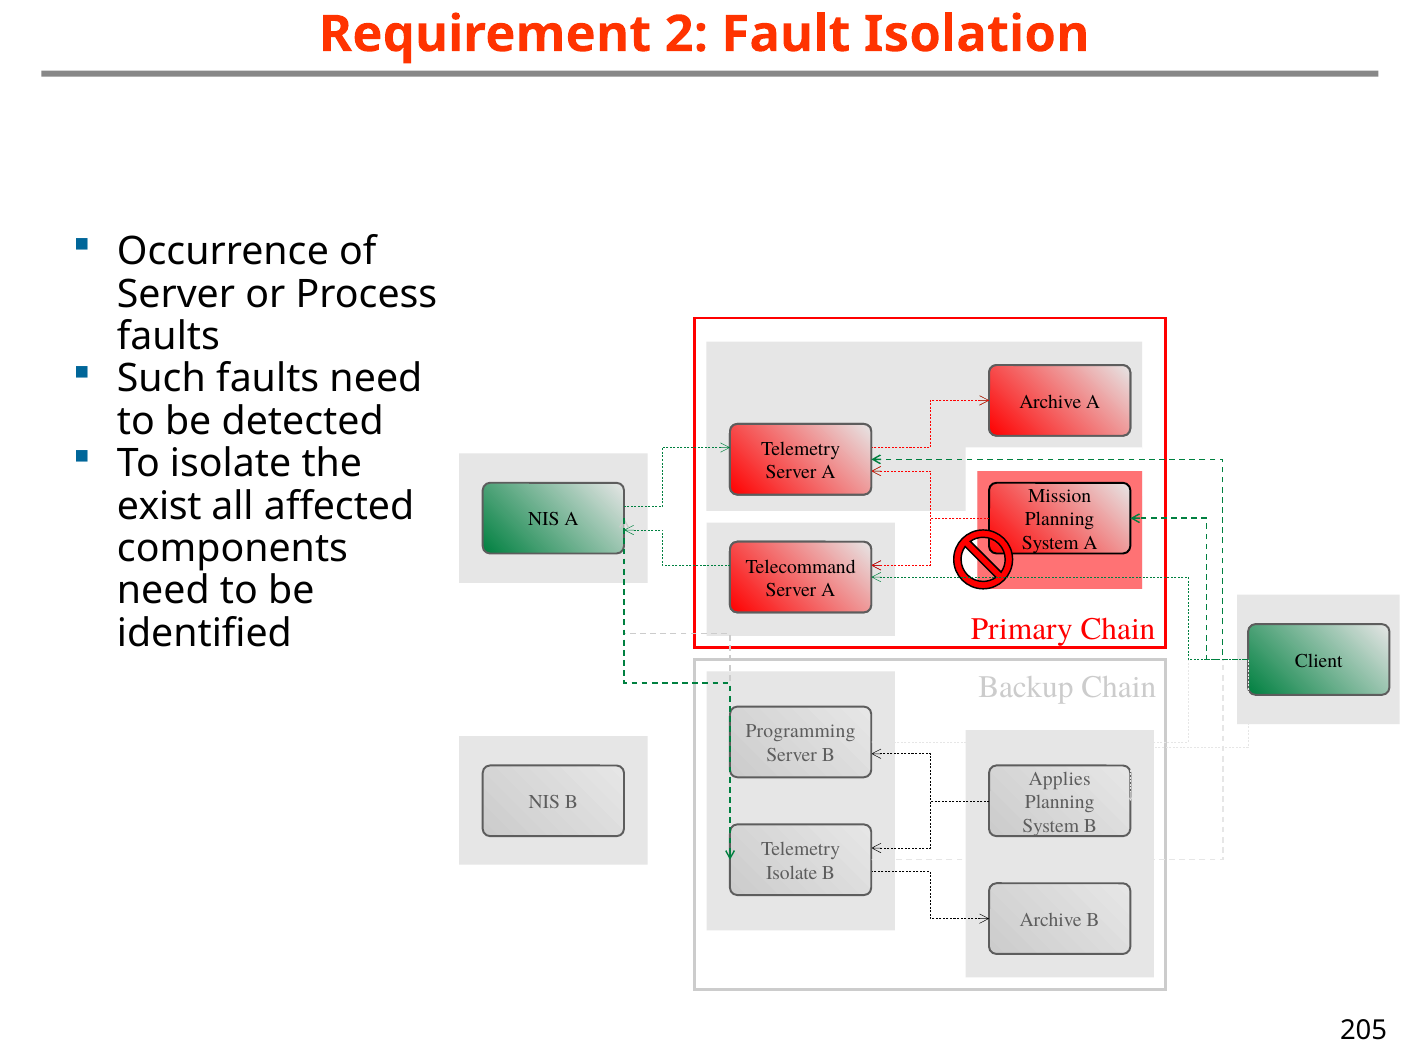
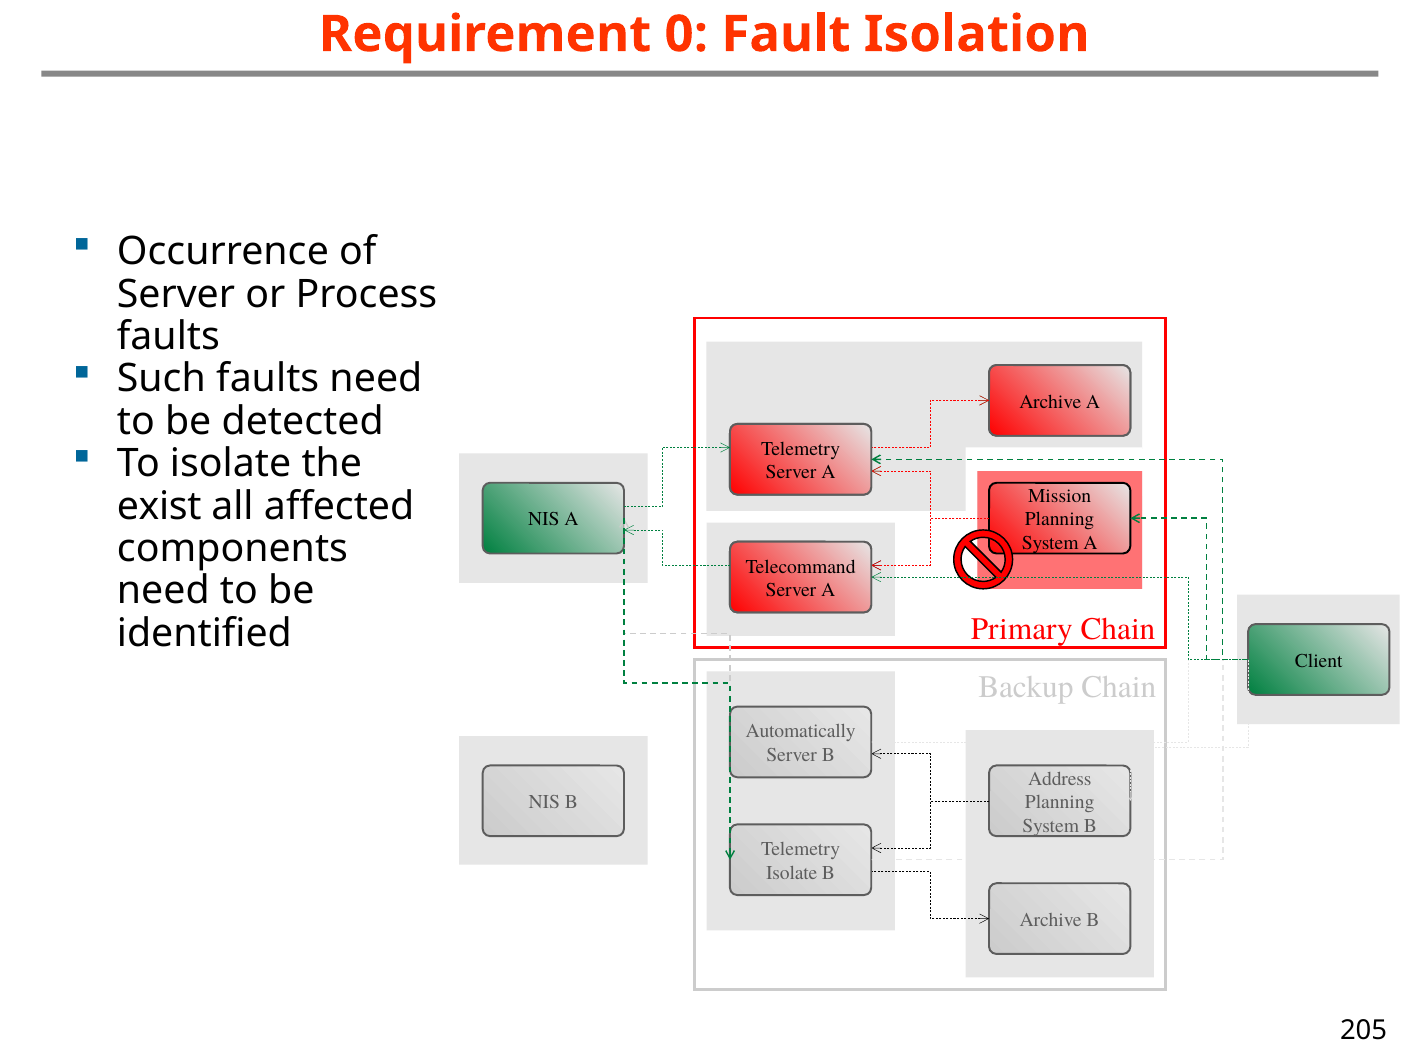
2: 2 -> 0
Programming: Programming -> Automatically
Applies: Applies -> Address
